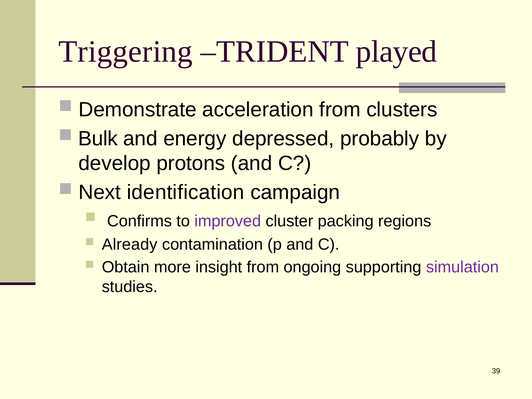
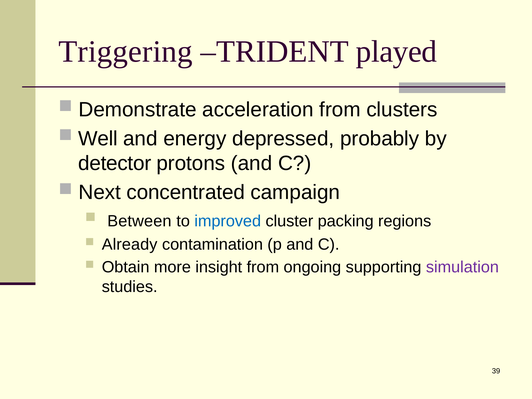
Bulk: Bulk -> Well
develop: develop -> detector
identification: identification -> concentrated
Confirms: Confirms -> Between
improved colour: purple -> blue
